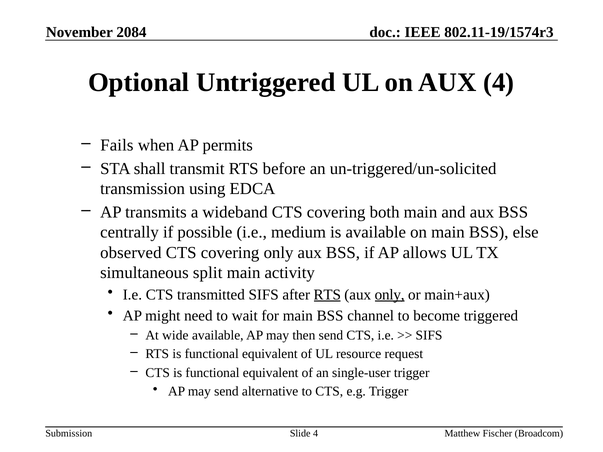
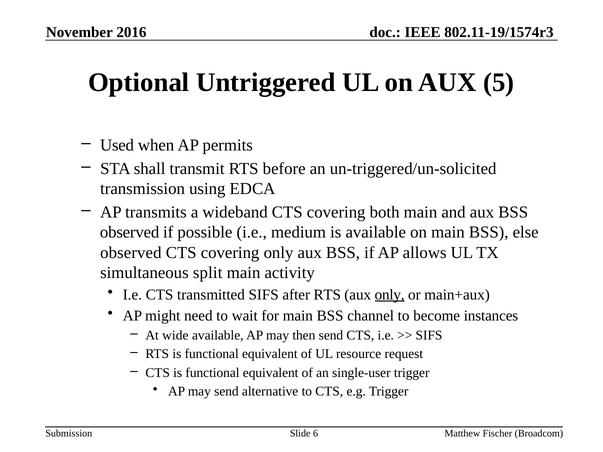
2084: 2084 -> 2016
AUX 4: 4 -> 5
Fails: Fails -> Used
centrally at (130, 233): centrally -> observed
RTS at (327, 295) underline: present -> none
triggered: triggered -> instances
Slide 4: 4 -> 6
